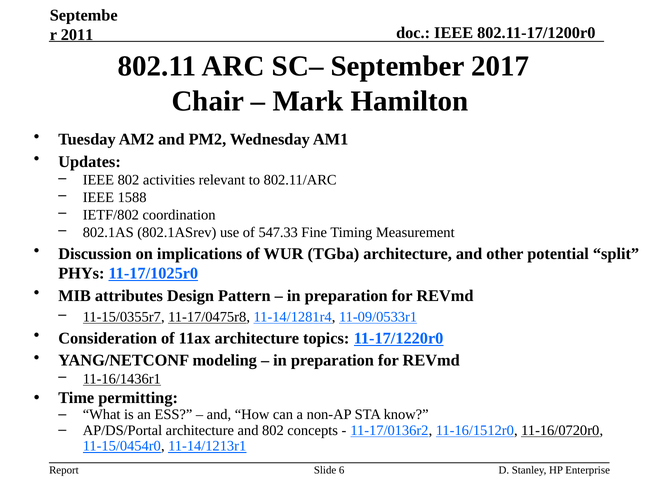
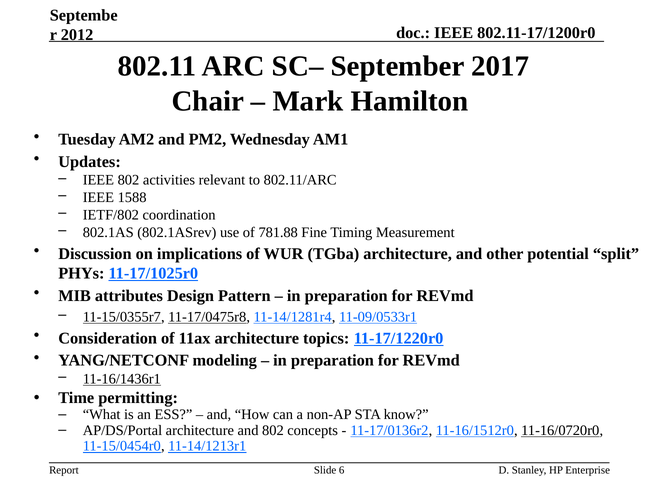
2011: 2011 -> 2012
547.33: 547.33 -> 781.88
